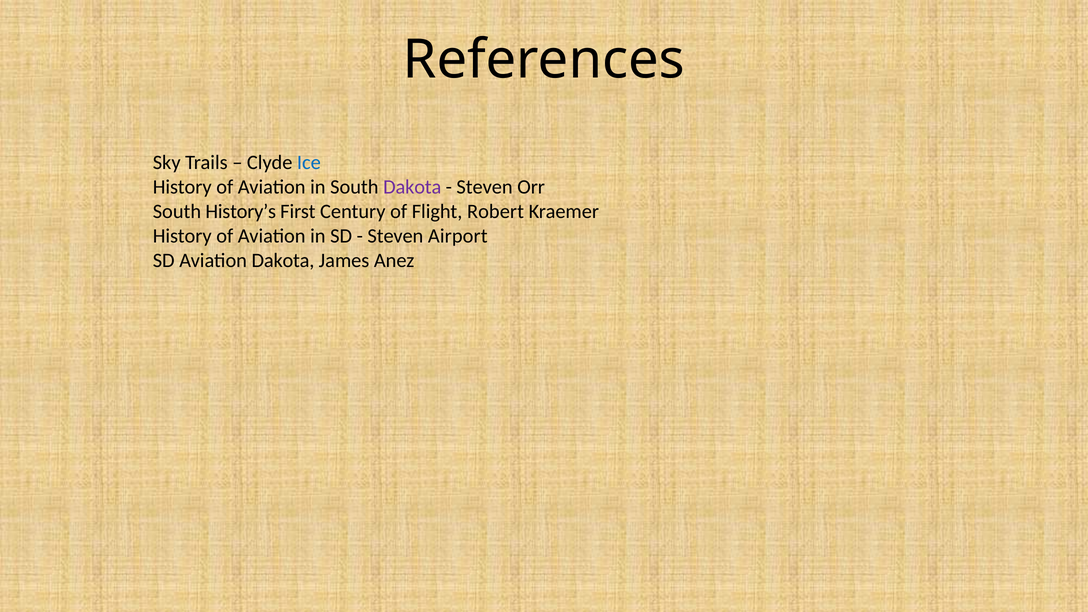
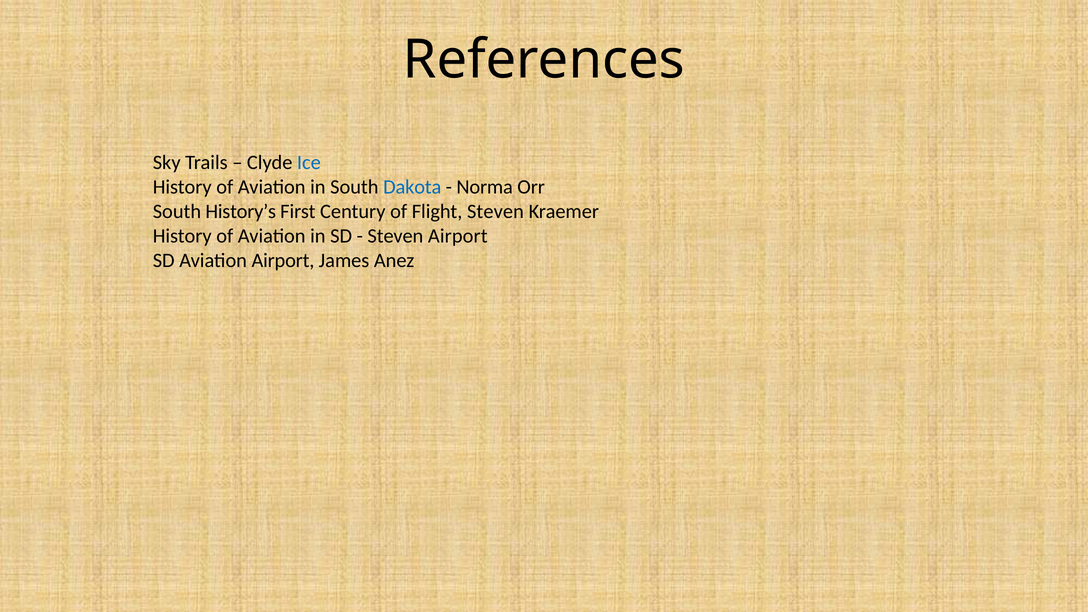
Dakota at (412, 187) colour: purple -> blue
Steven at (485, 187): Steven -> Norma
Flight Robert: Robert -> Steven
Aviation Dakota: Dakota -> Airport
